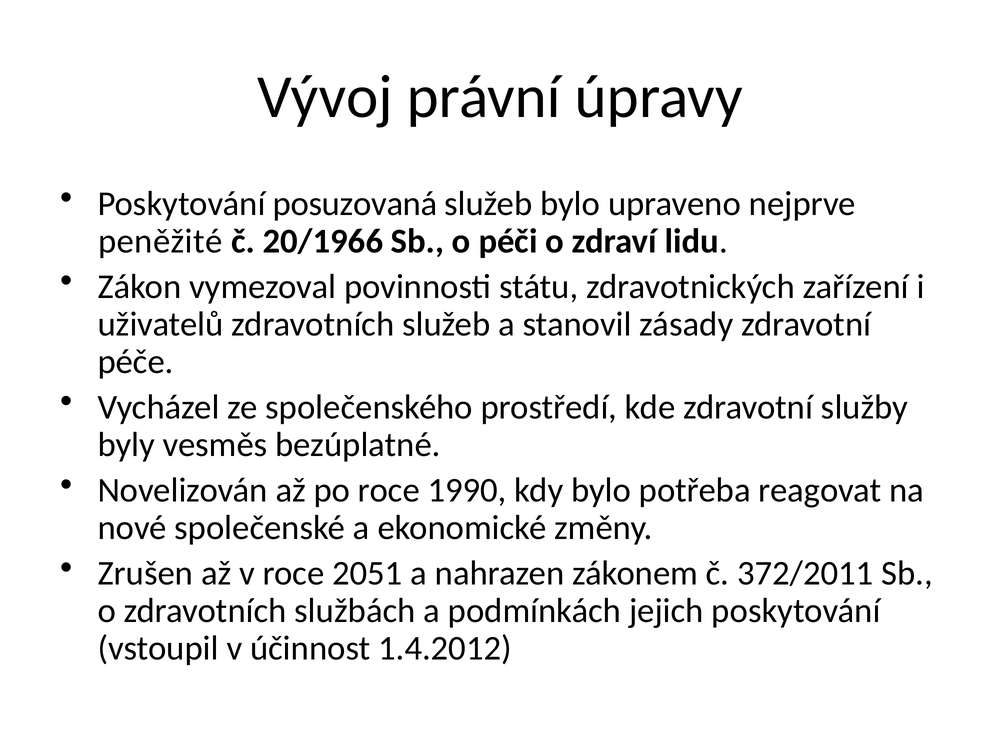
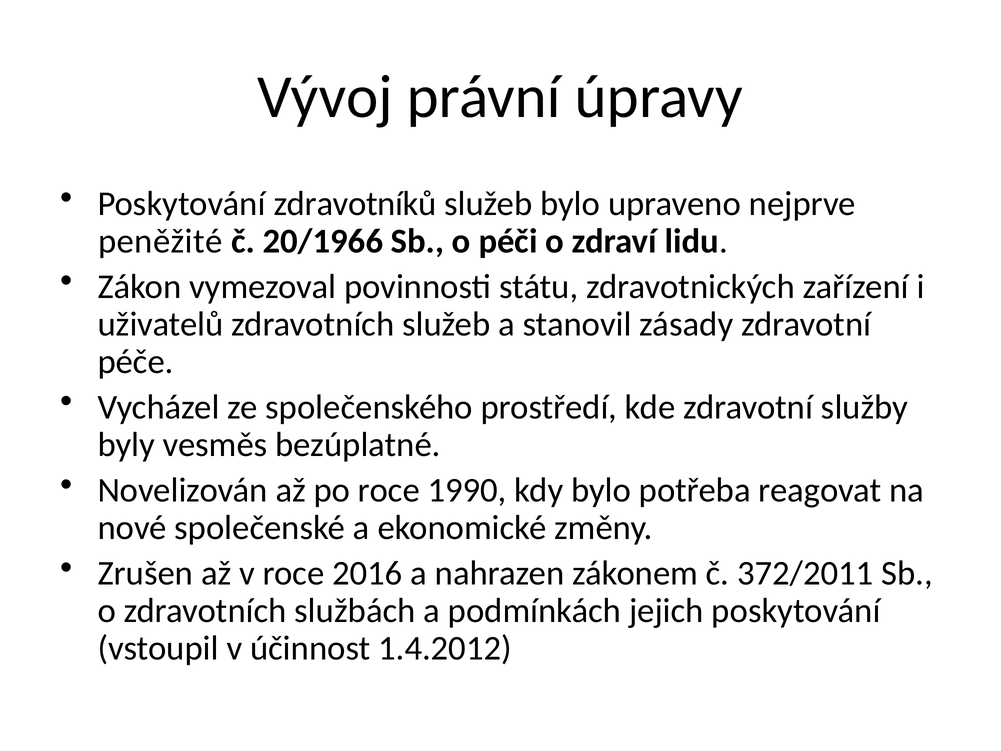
posuzovaná: posuzovaná -> zdravotníků
2051: 2051 -> 2016
